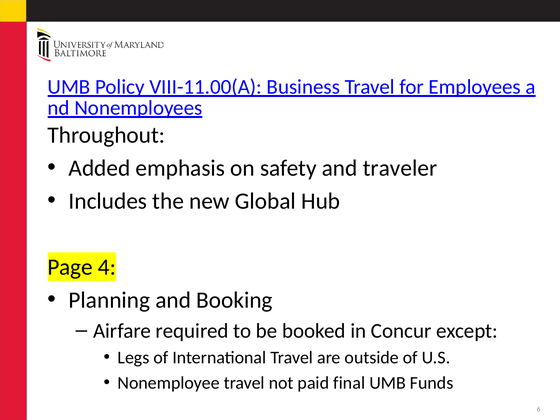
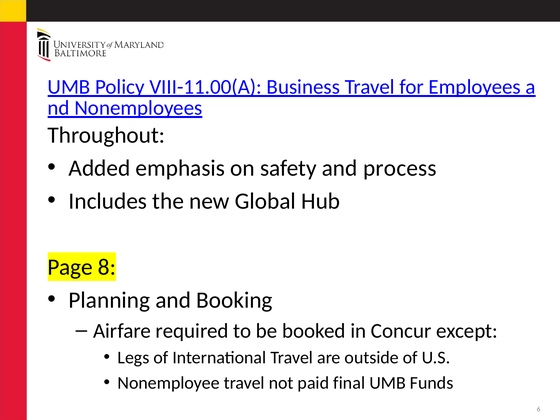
traveler: traveler -> process
4: 4 -> 8
